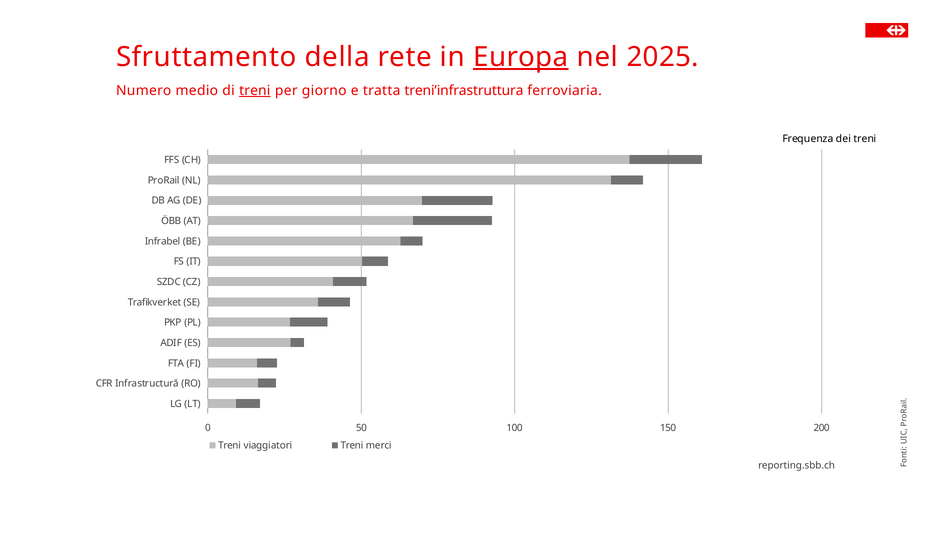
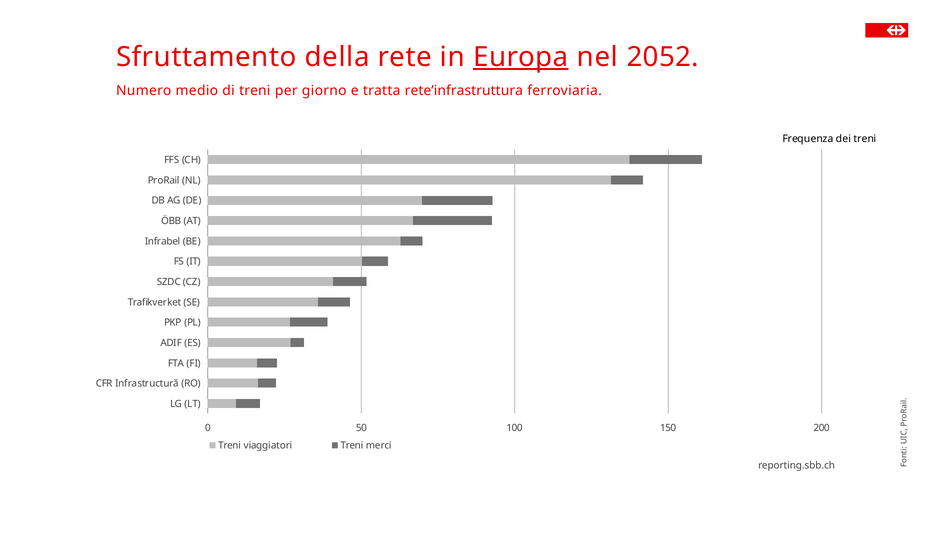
2025: 2025 -> 2052
treni at (255, 90) underline: present -> none
treni’infrastruttura: treni’infrastruttura -> rete’infrastruttura
